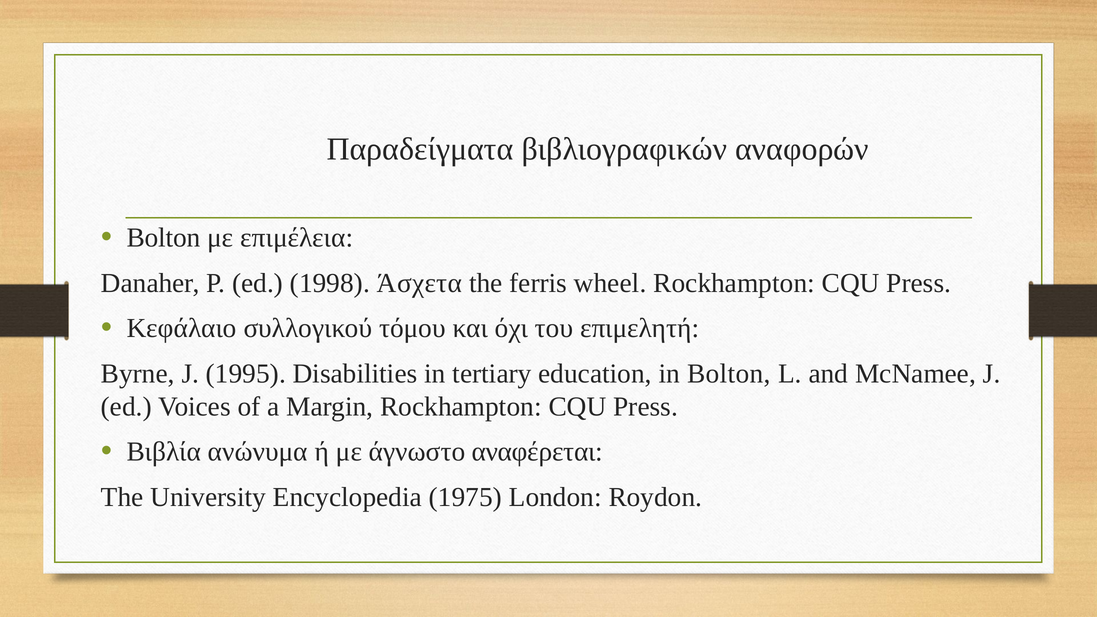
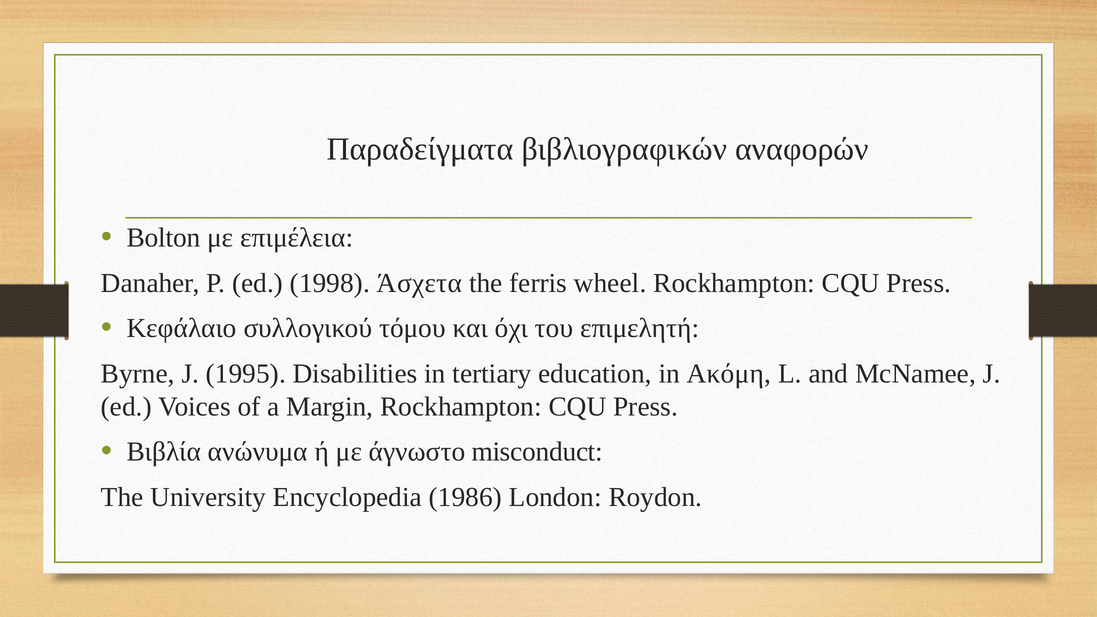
in Bolton: Bolton -> Ακόμη
αναφέρεται: αναφέρεται -> misconduct
1975: 1975 -> 1986
